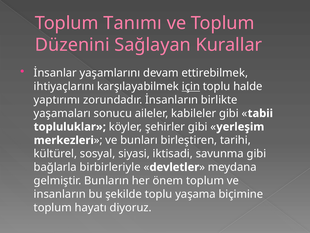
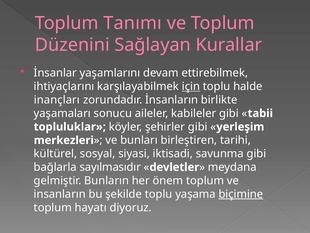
yaptırımı: yaptırımı -> inançları
birbirleriyle: birbirleriyle -> sayılmasıdır
biçimine underline: none -> present
